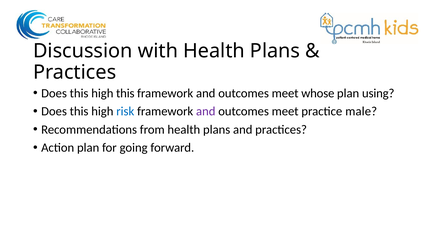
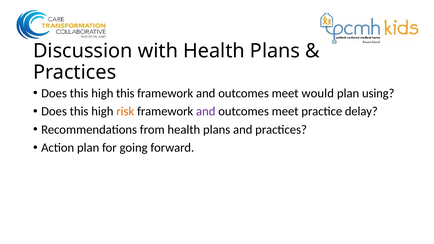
whose: whose -> would
risk colour: blue -> orange
male: male -> delay
